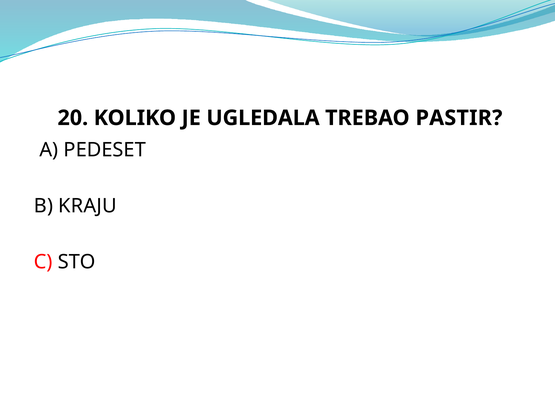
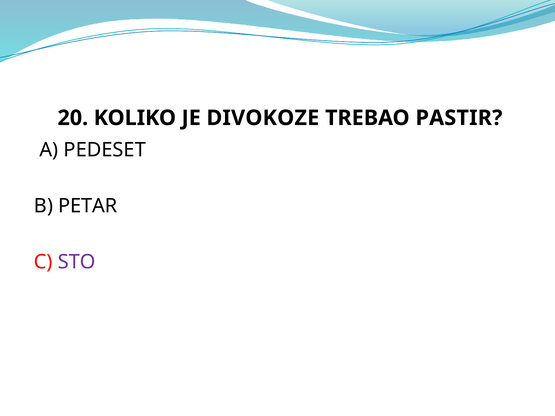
UGLEDALA: UGLEDALA -> DIVOKOZE
KRAJU: KRAJU -> PETAR
STO colour: black -> purple
